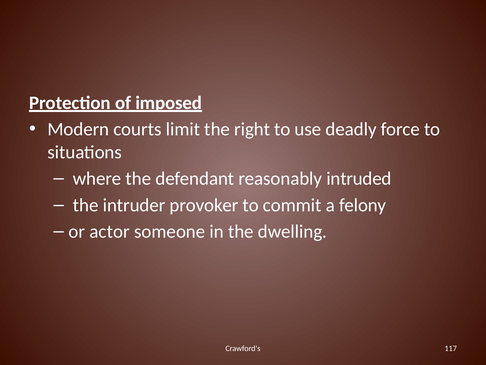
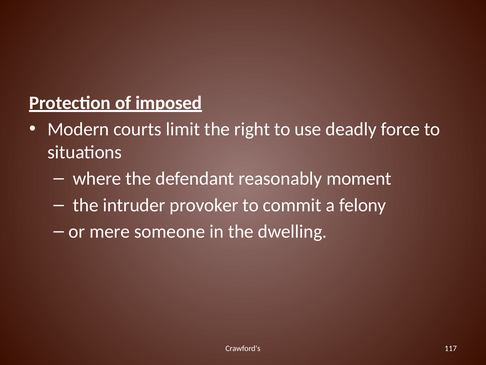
intruded: intruded -> moment
actor: actor -> mere
